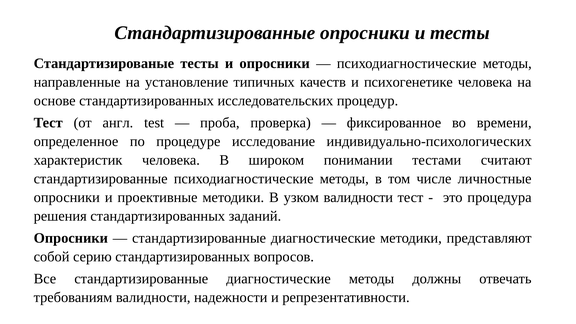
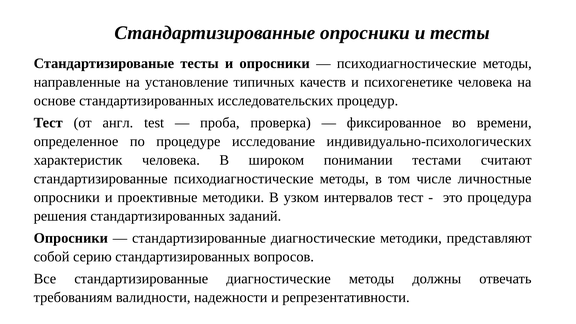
узком валидности: валидности -> интервалов
